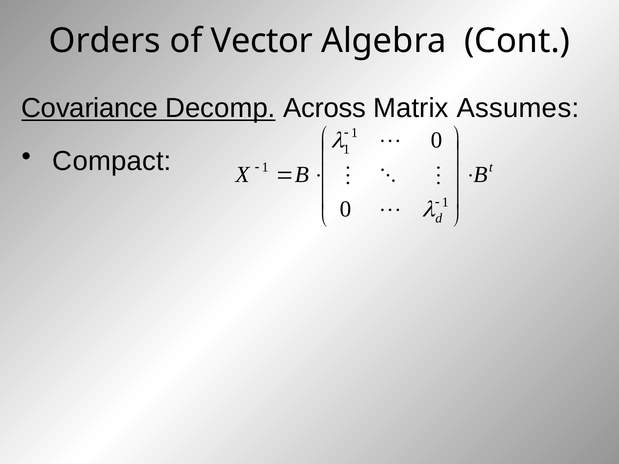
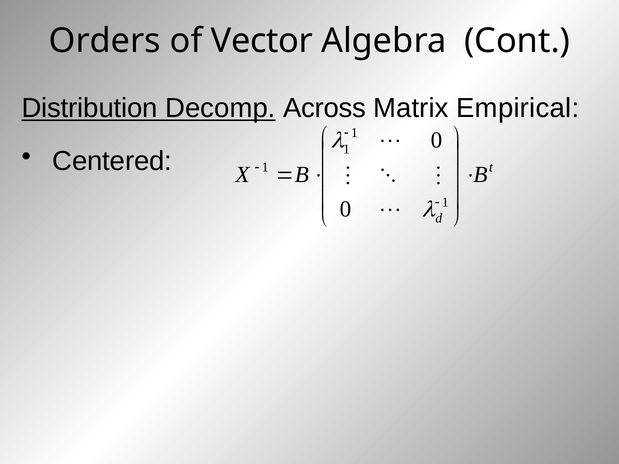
Covariance: Covariance -> Distribution
Assumes: Assumes -> Empirical
Compact: Compact -> Centered
